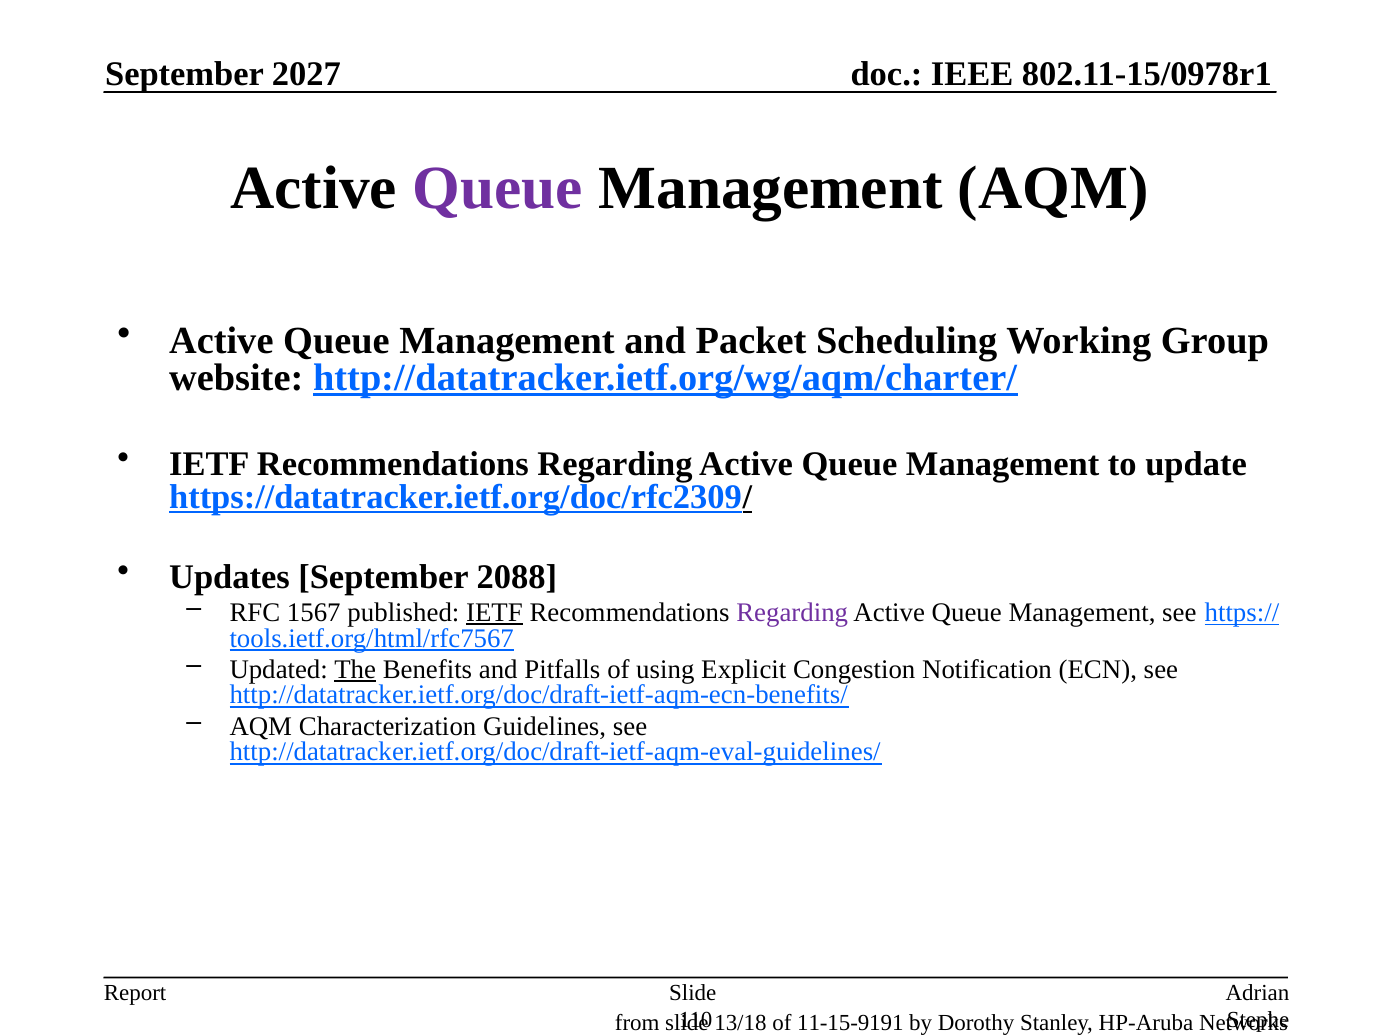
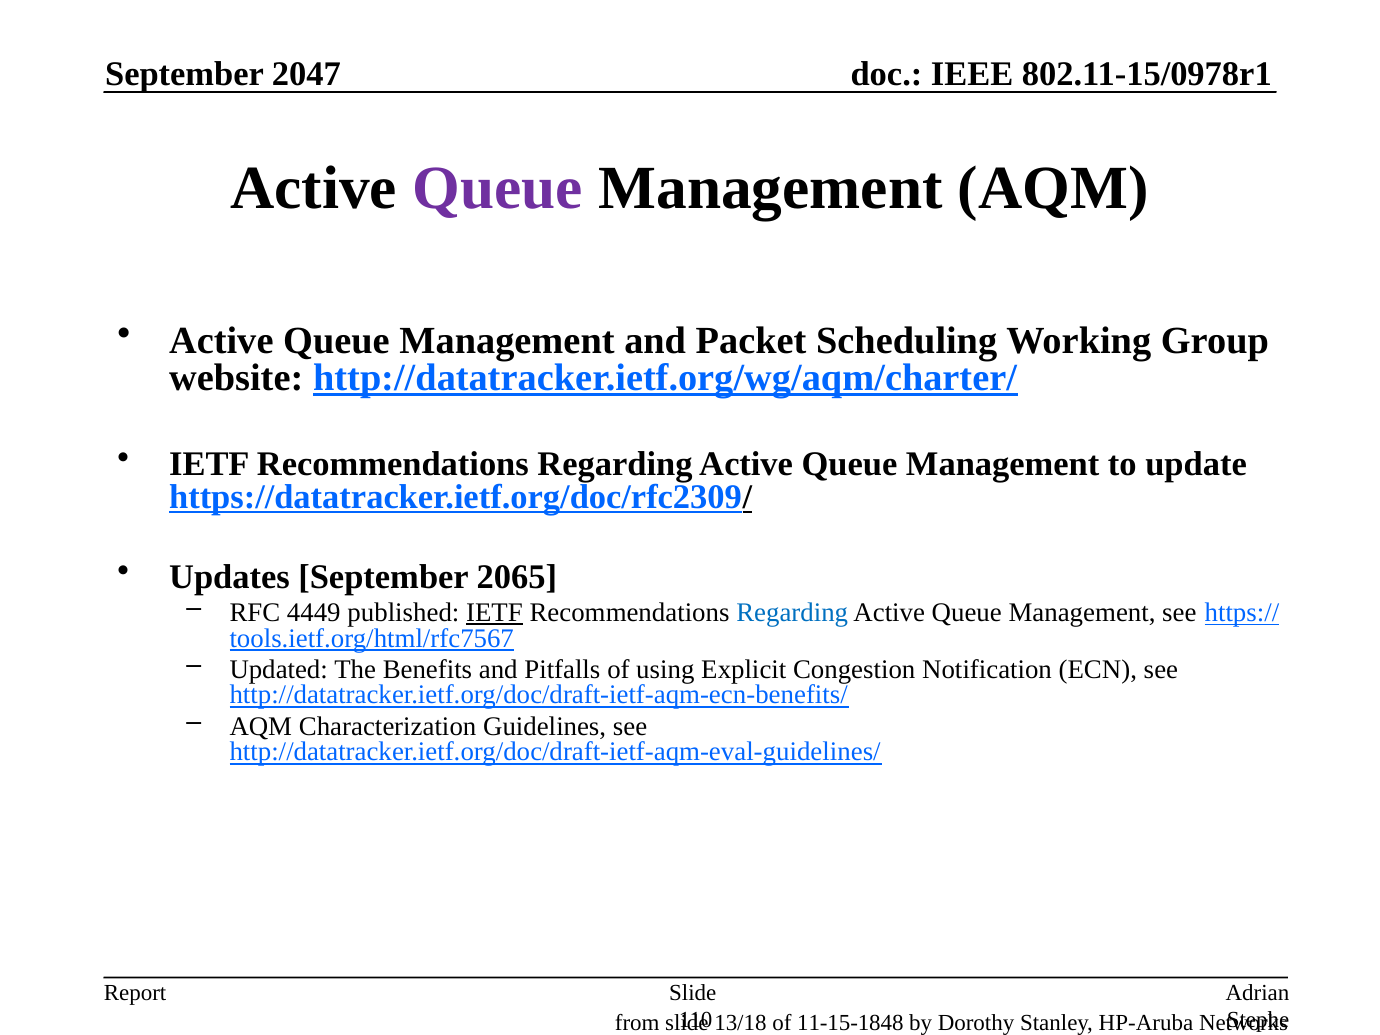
2027: 2027 -> 2047
2088: 2088 -> 2065
1567: 1567 -> 4449
Regarding at (792, 612) colour: purple -> blue
The underline: present -> none
11-15-9191: 11-15-9191 -> 11-15-1848
